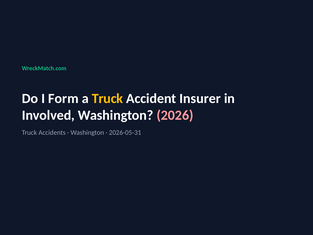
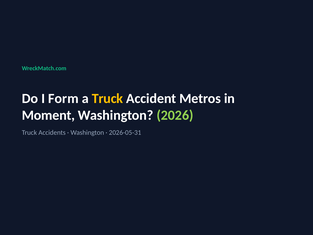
Insurer: Insurer -> Metros
Involved: Involved -> Moment
2026 colour: pink -> light green
